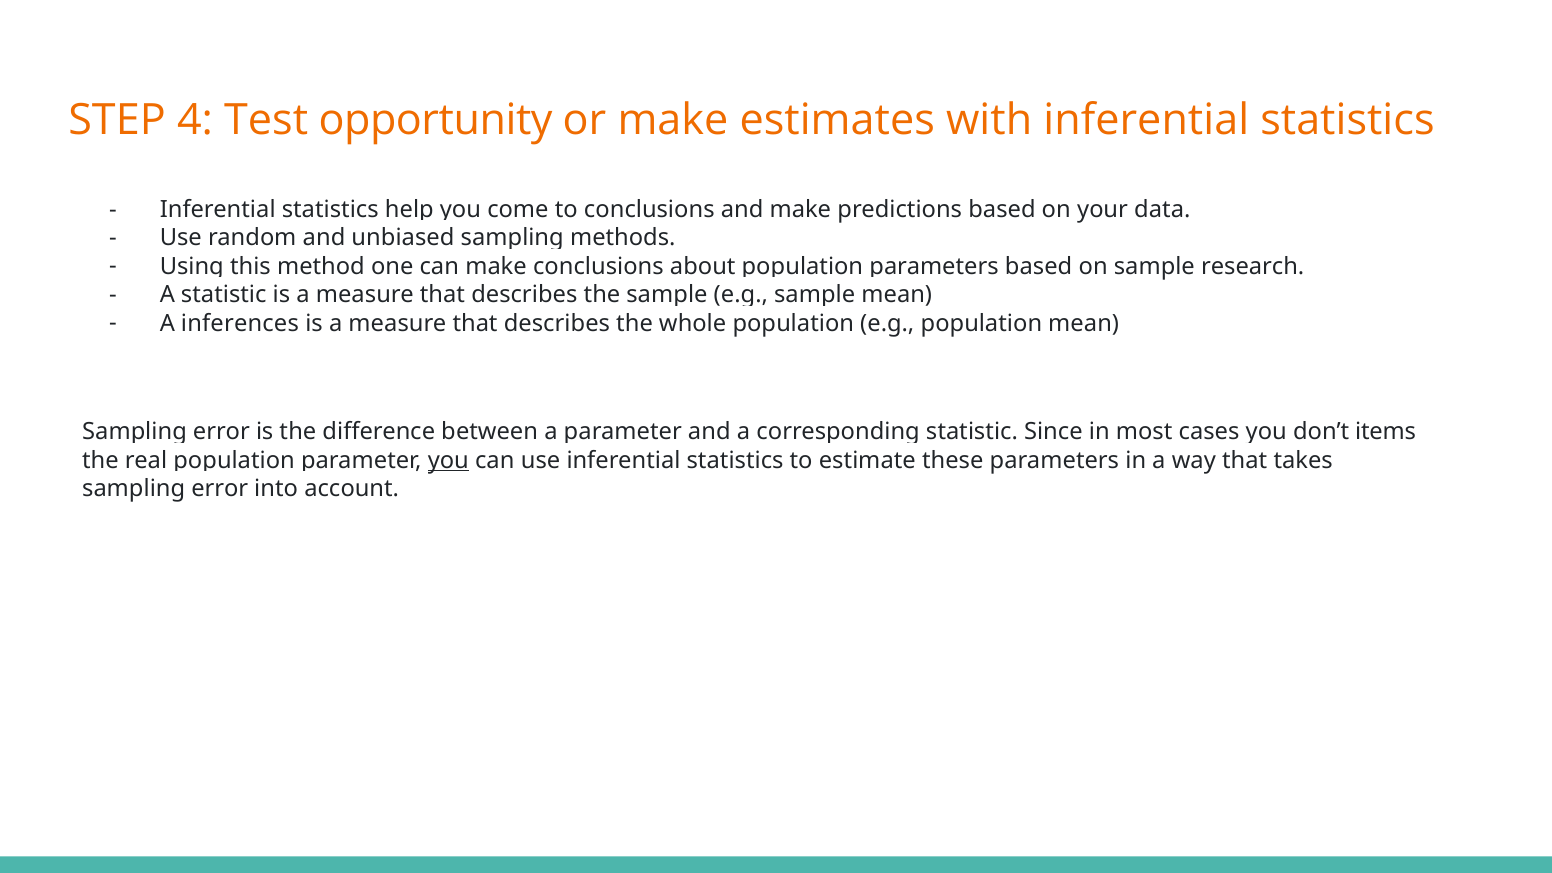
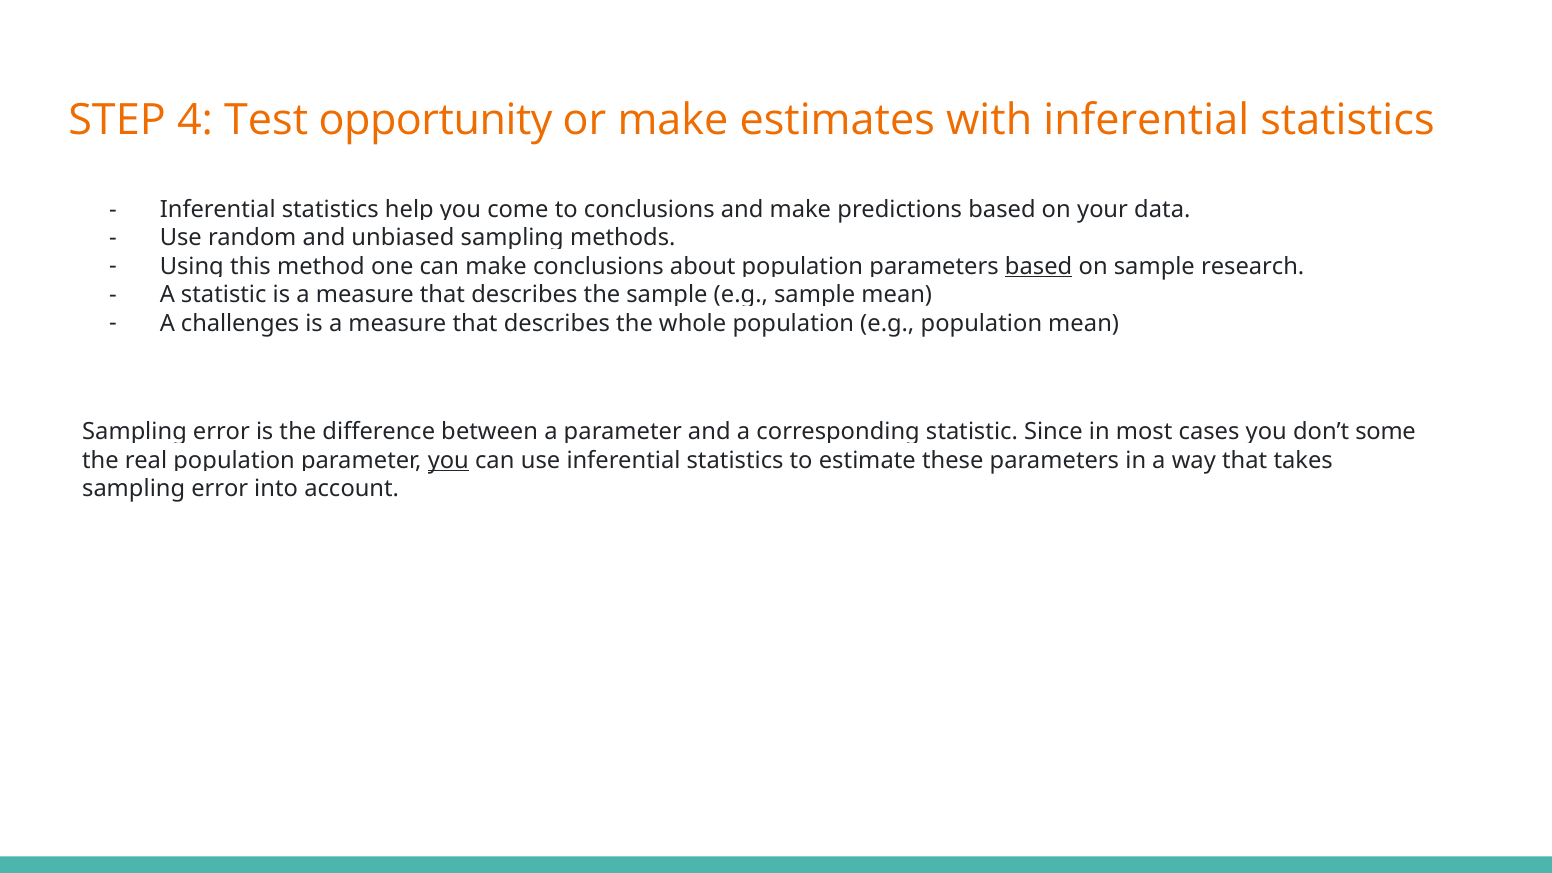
based at (1039, 266) underline: none -> present
inferences: inferences -> challenges
items: items -> some
